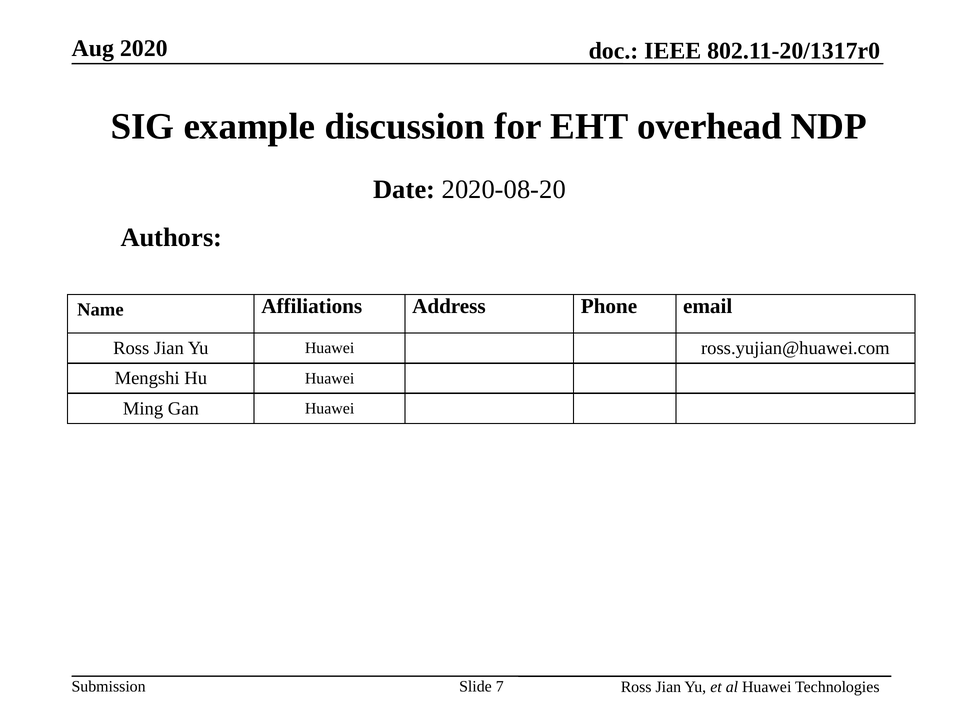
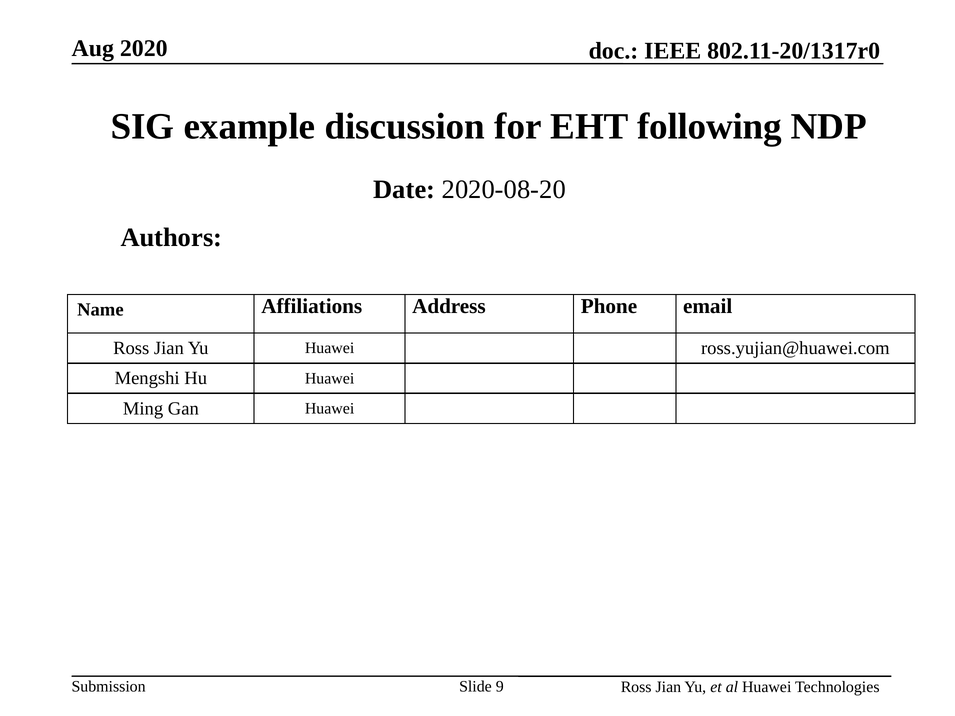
overhead: overhead -> following
7: 7 -> 9
